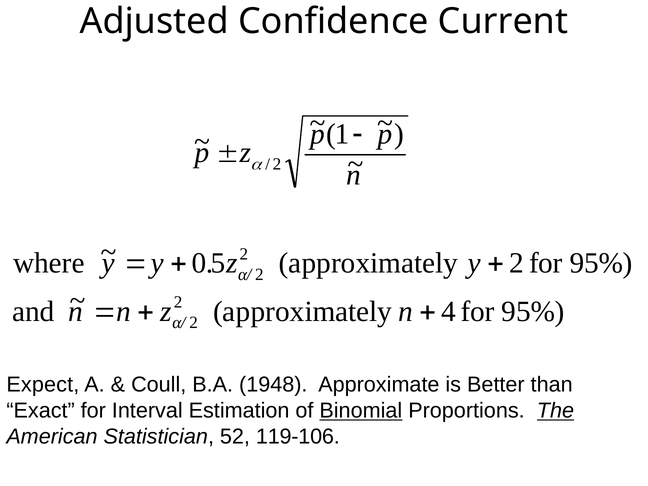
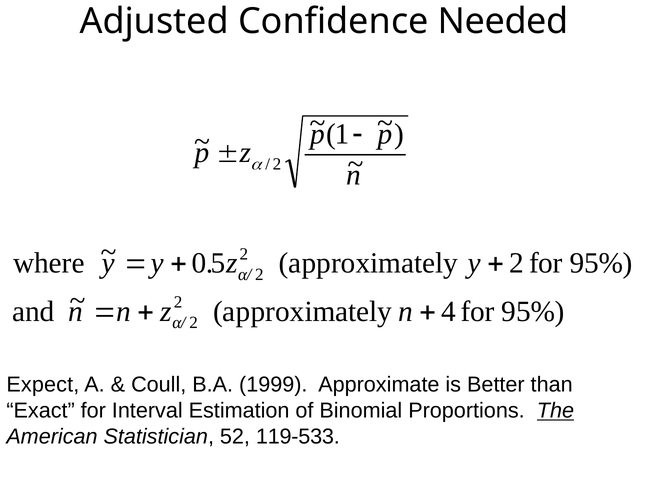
Current: Current -> Needed
1948: 1948 -> 1999
Binomial underline: present -> none
119-106: 119-106 -> 119-533
